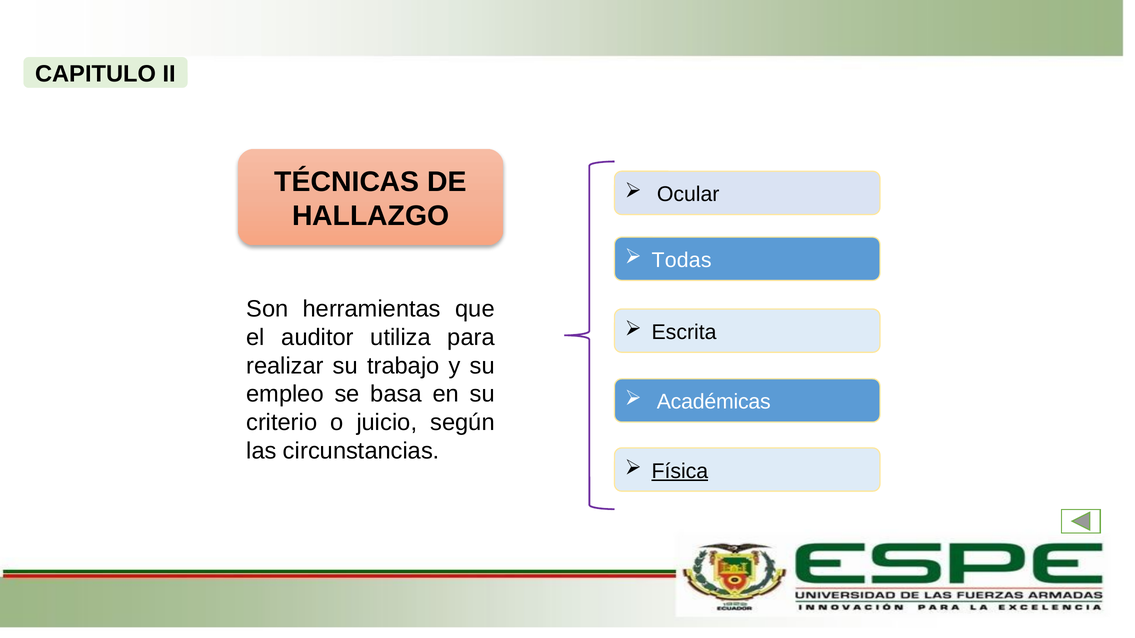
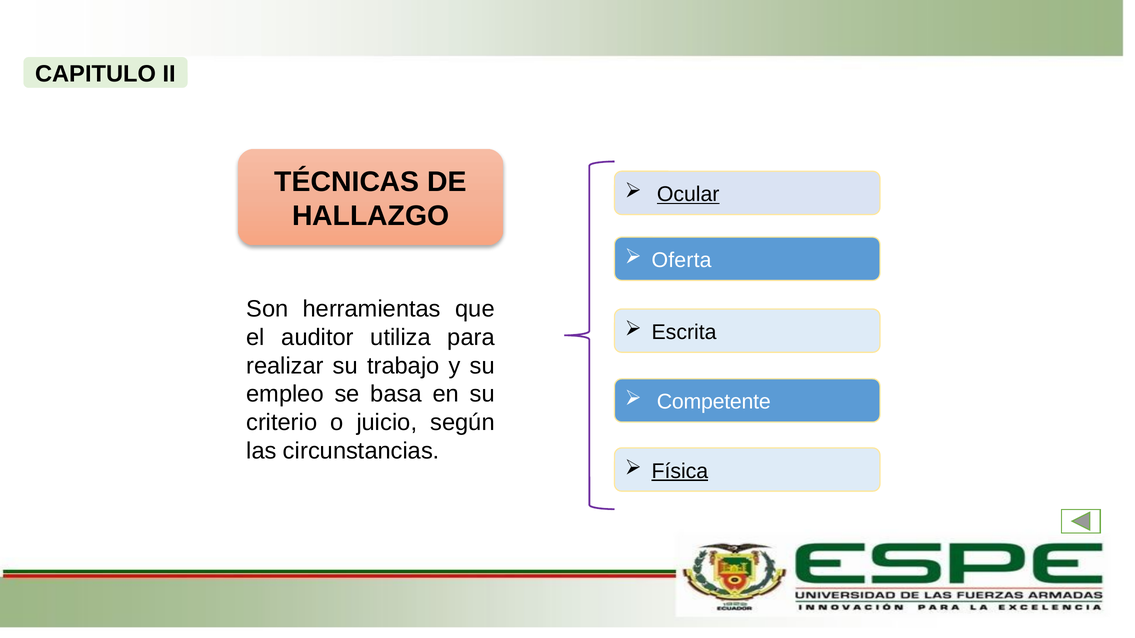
Ocular underline: none -> present
Todas: Todas -> Oferta
Académicas: Académicas -> Competente
